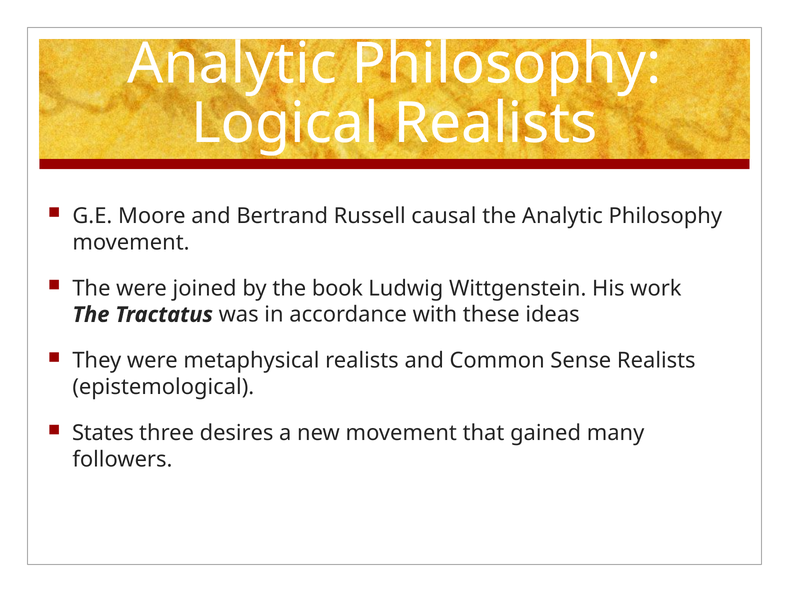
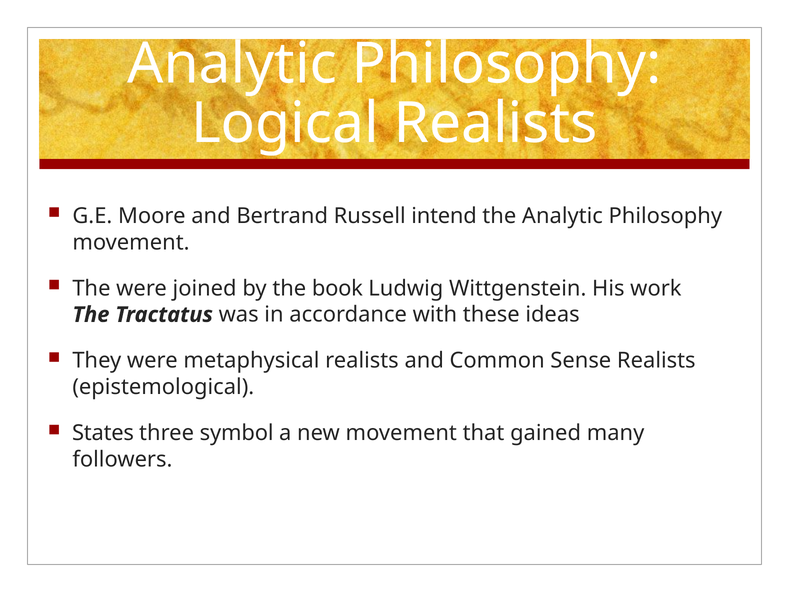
causal: causal -> intend
desires: desires -> symbol
